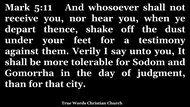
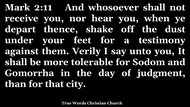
5:11: 5:11 -> 2:11
